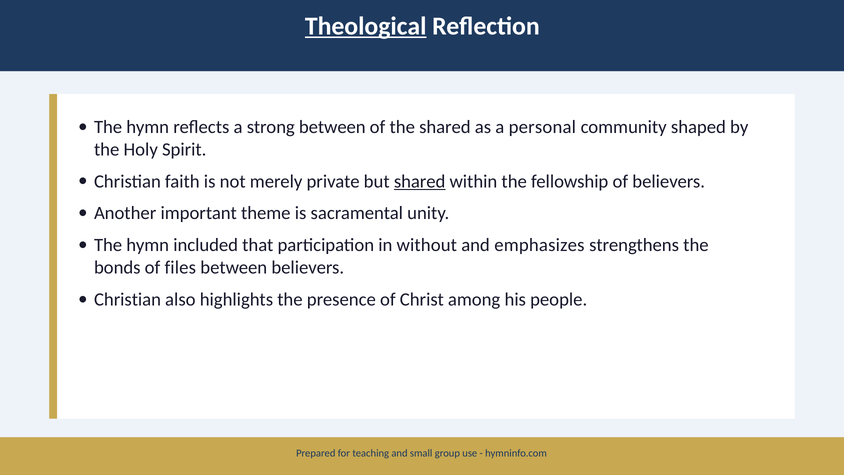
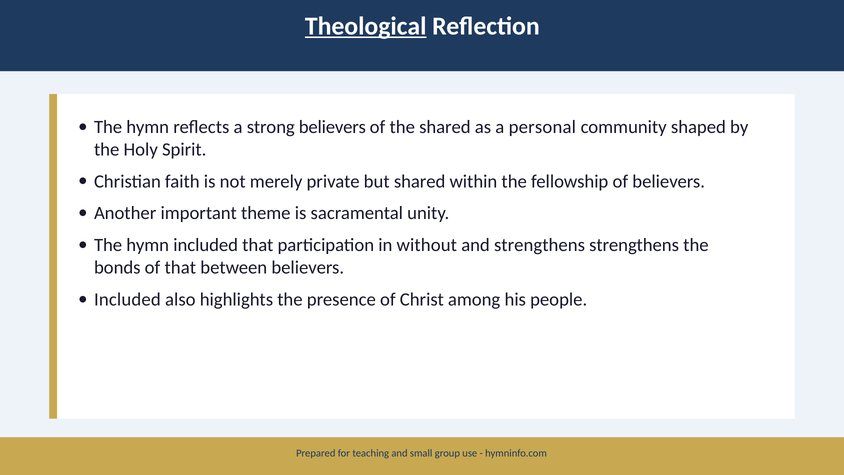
strong between: between -> believers
shared at (420, 181) underline: present -> none
and emphasizes: emphasizes -> strengthens
of files: files -> that
Christian at (128, 299): Christian -> Included
